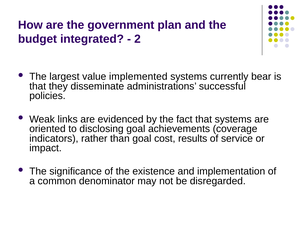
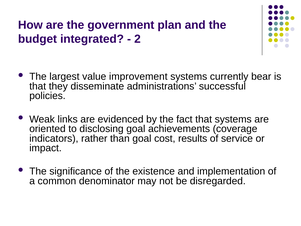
implemented: implemented -> improvement
